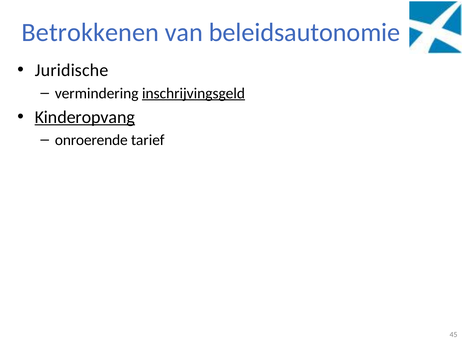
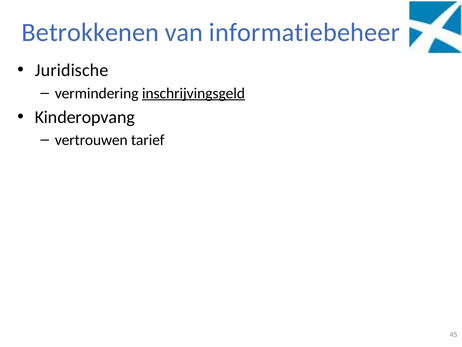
beleidsautonomie: beleidsautonomie -> informatiebeheer
Kinderopvang underline: present -> none
onroerende: onroerende -> vertrouwen
